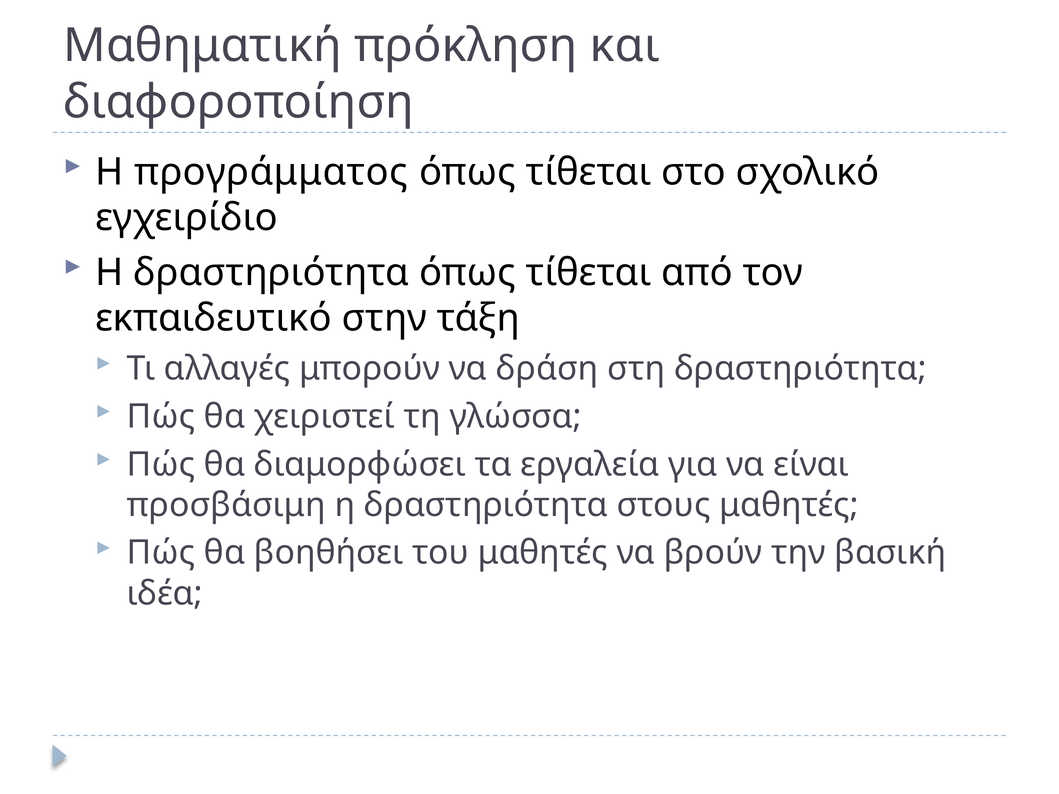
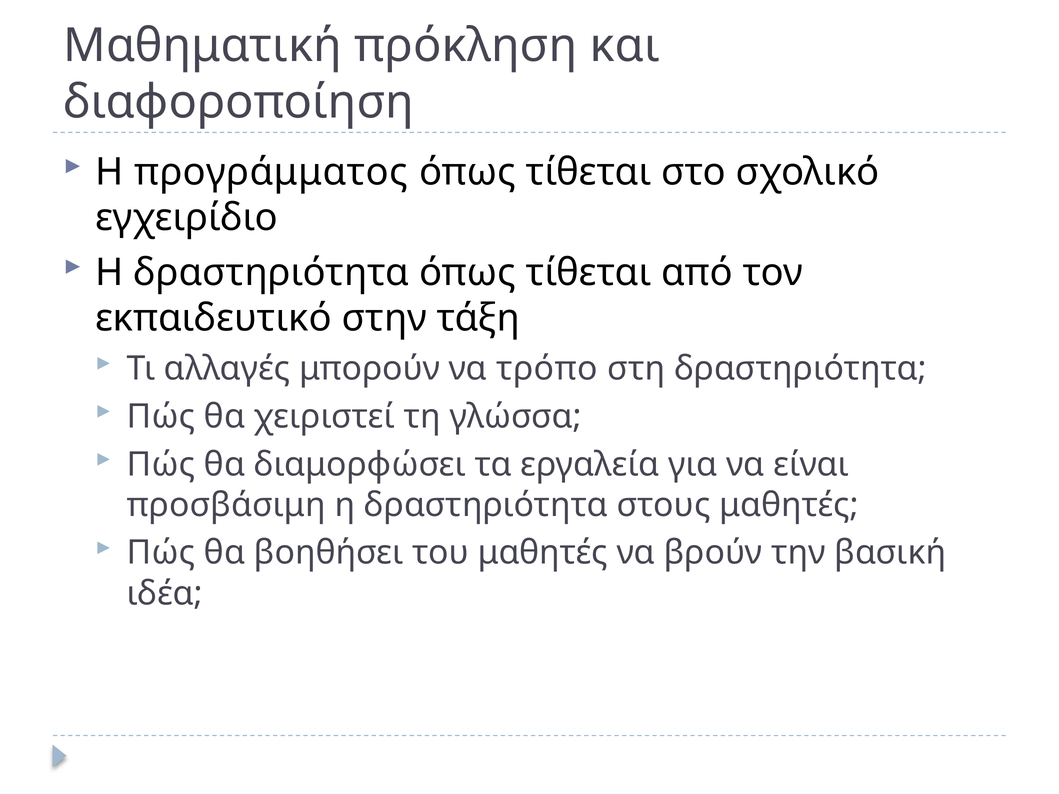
δράση: δράση -> τρόπο
